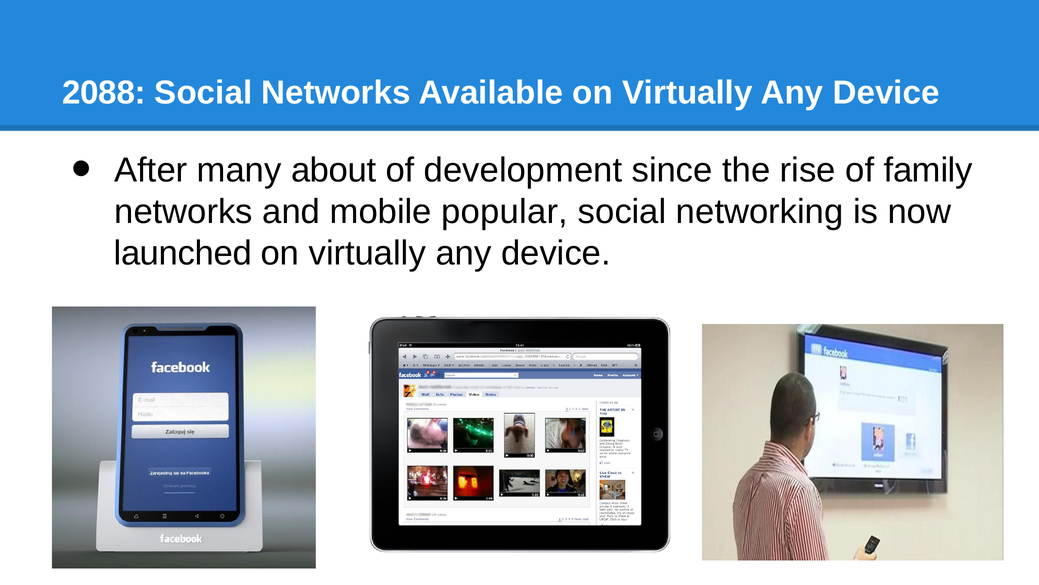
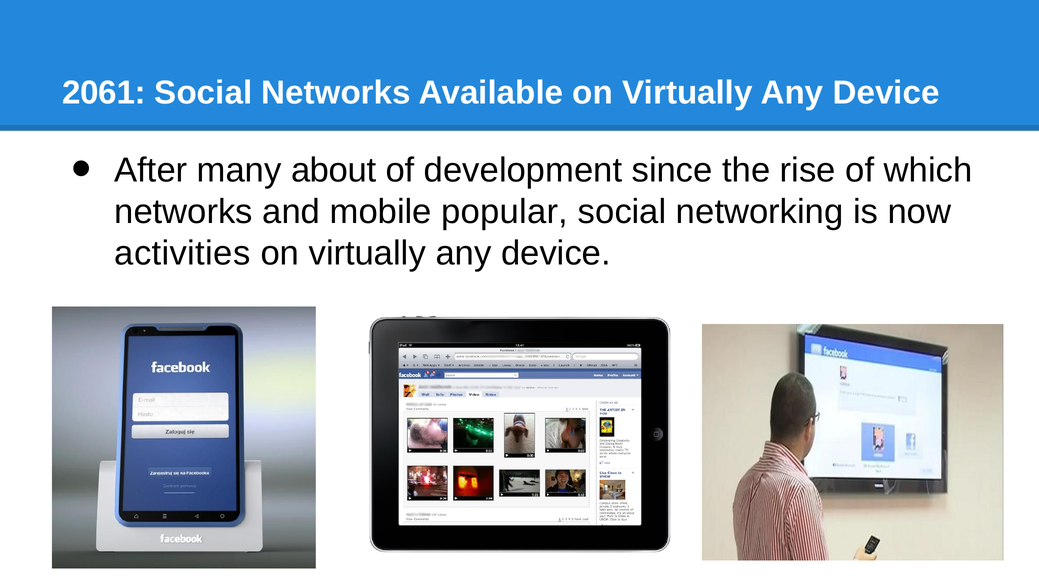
2088: 2088 -> 2061
family: family -> which
launched: launched -> activities
